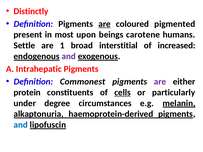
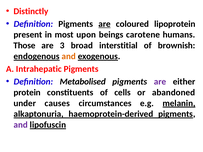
pigmented: pigmented -> lipoprotein
Settle: Settle -> Those
1: 1 -> 3
increased: increased -> brownish
and at (69, 56) colour: purple -> orange
Commonest: Commonest -> Metabolised
cells underline: present -> none
particularly: particularly -> abandoned
degree: degree -> causes
and at (21, 125) colour: blue -> purple
